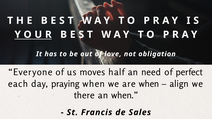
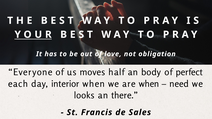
need: need -> body
praying: praying -> interior
align: align -> need
there: there -> looks
an when: when -> there
